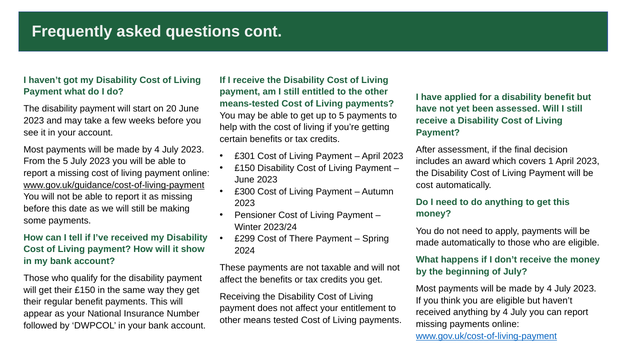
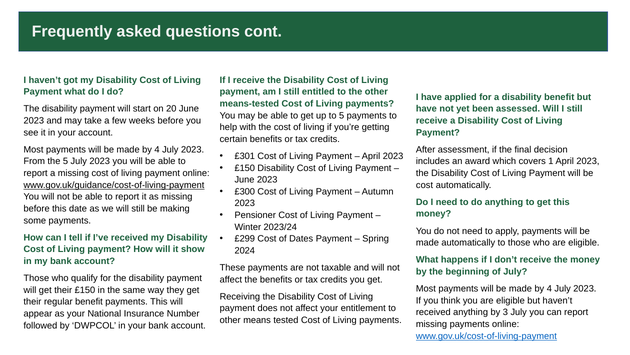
There: There -> Dates
anything by 4: 4 -> 3
